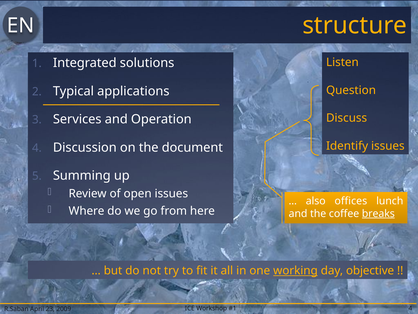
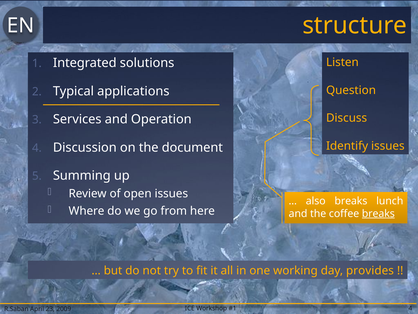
also offices: offices -> breaks
working underline: present -> none
objective: objective -> provides
